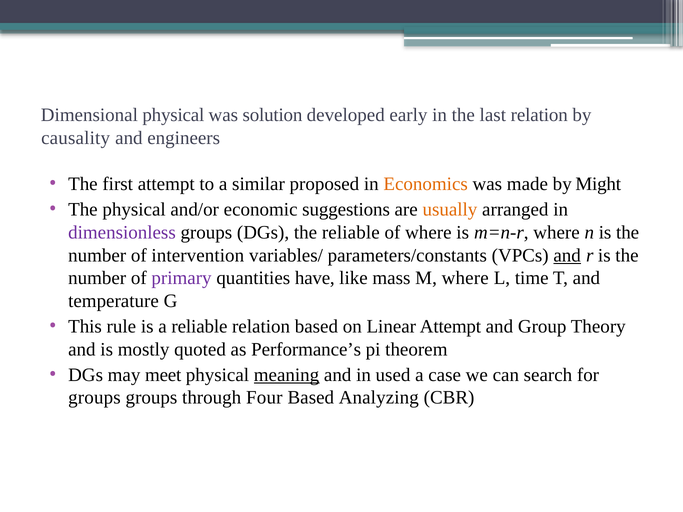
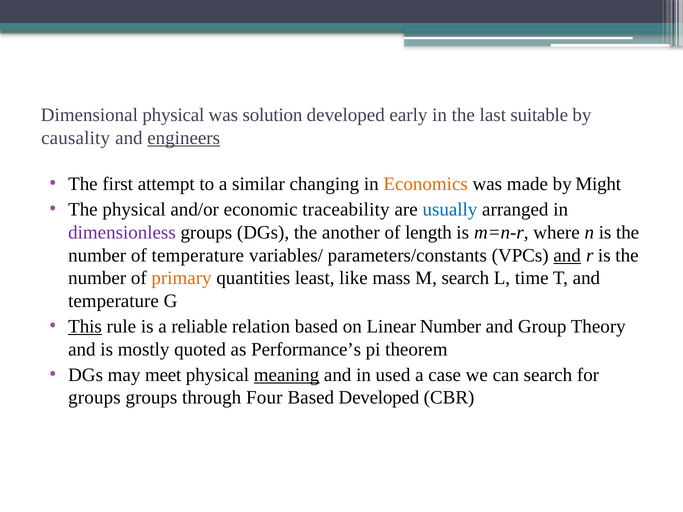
last relation: relation -> suitable
engineers underline: none -> present
proposed: proposed -> changing
suggestions: suggestions -> traceability
usually colour: orange -> blue
the reliable: reliable -> another
of where: where -> length
of intervention: intervention -> temperature
primary colour: purple -> orange
have: have -> least
M where: where -> search
This underline: none -> present
Linear Attempt: Attempt -> Number
Based Analyzing: Analyzing -> Developed
